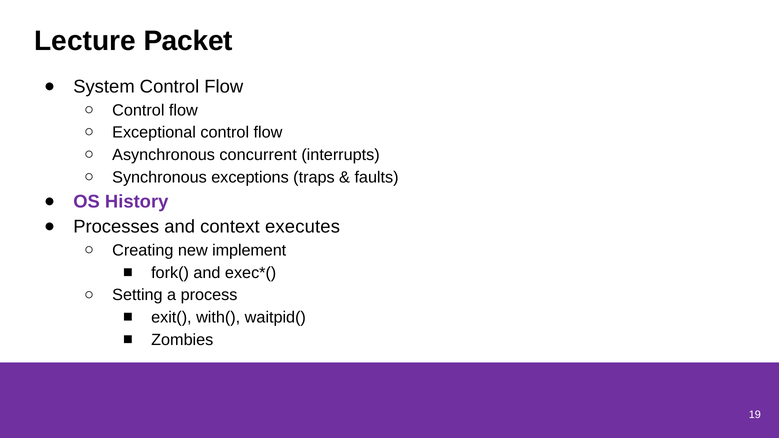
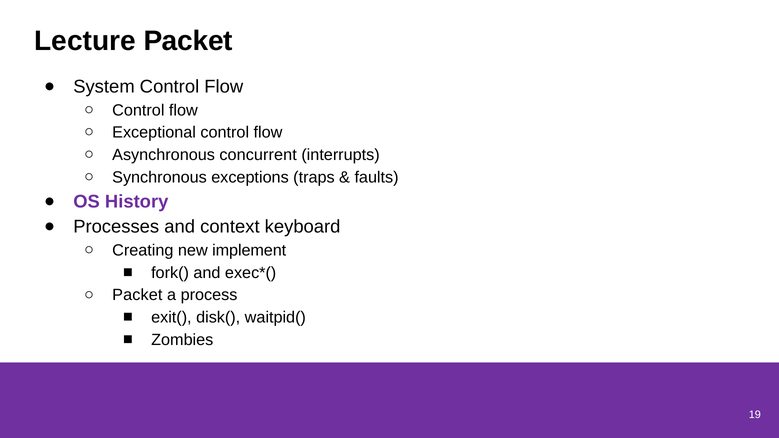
executes: executes -> keyboard
Setting at (137, 295): Setting -> Packet
with(: with( -> disk(
